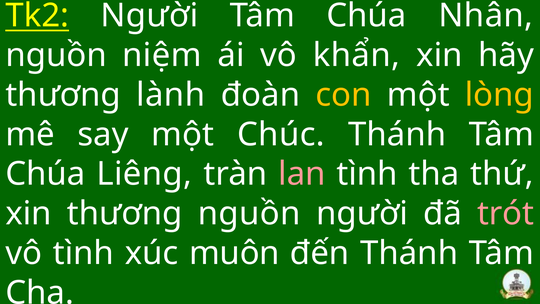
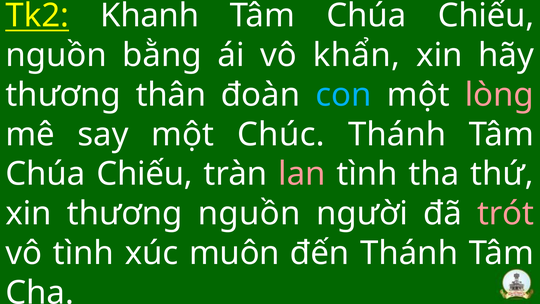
Tk2 Người: Người -> Khanh
Nhân at (486, 16): Nhân -> Chiếu
niệm: niệm -> bằng
lành: lành -> thân
con colour: yellow -> light blue
lòng colour: yellow -> pink
Liêng at (144, 174): Liêng -> Chiếu
